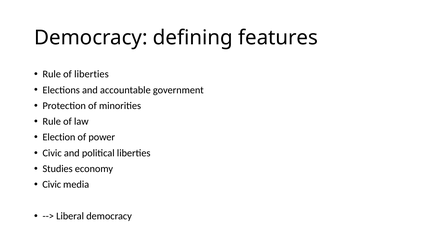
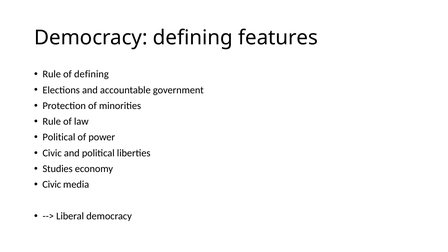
of liberties: liberties -> defining
Election at (59, 137): Election -> Political
